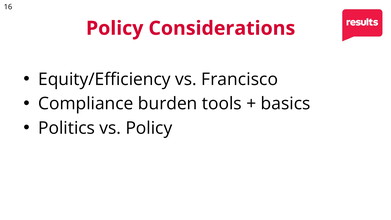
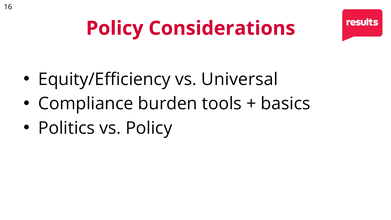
Francisco: Francisco -> Universal
